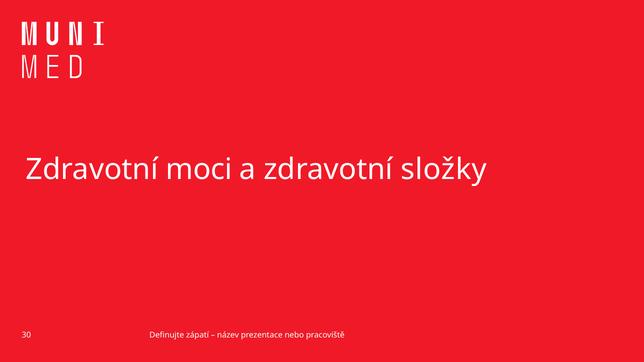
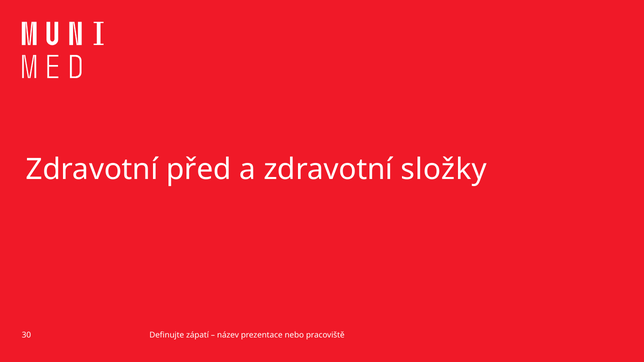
moci: moci -> před
